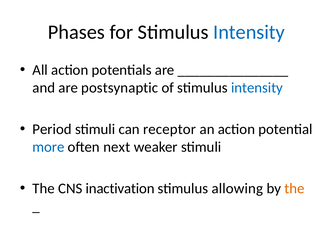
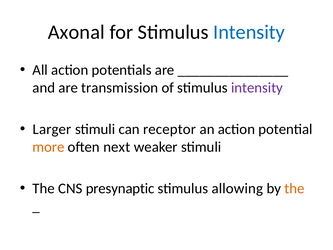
Phases: Phases -> Axonal
postsynaptic: postsynaptic -> transmission
intensity at (257, 88) colour: blue -> purple
Period: Period -> Larger
more colour: blue -> orange
inactivation: inactivation -> presynaptic
